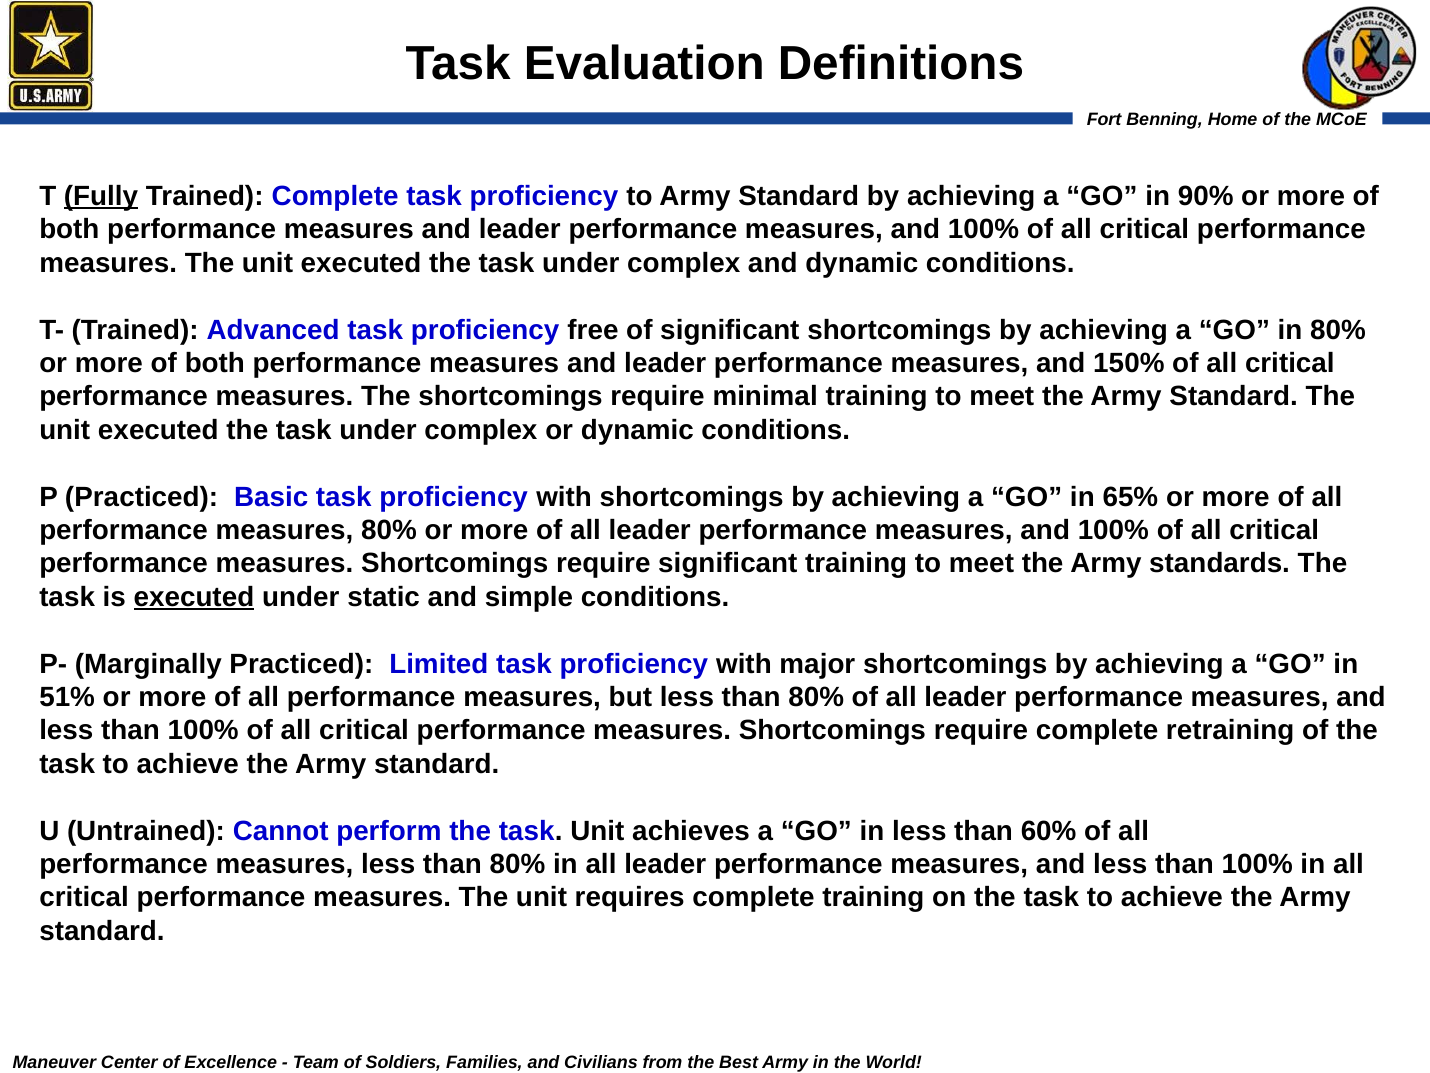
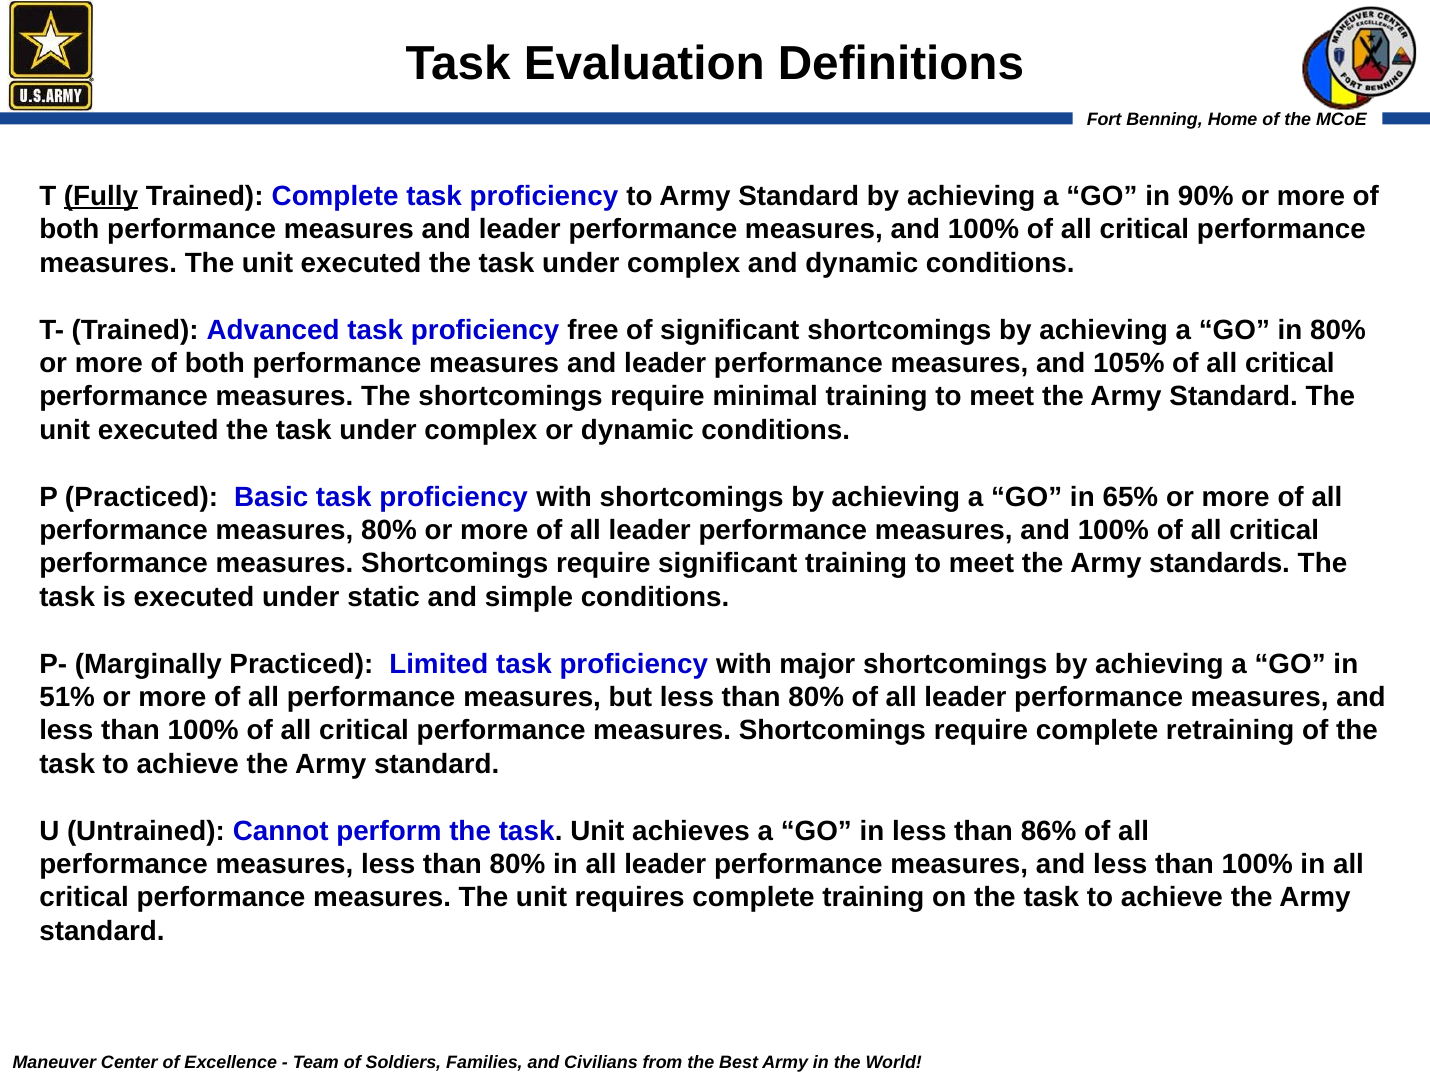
150%: 150% -> 105%
executed at (194, 597) underline: present -> none
60%: 60% -> 86%
